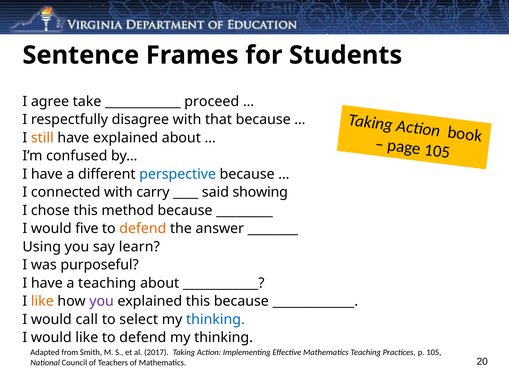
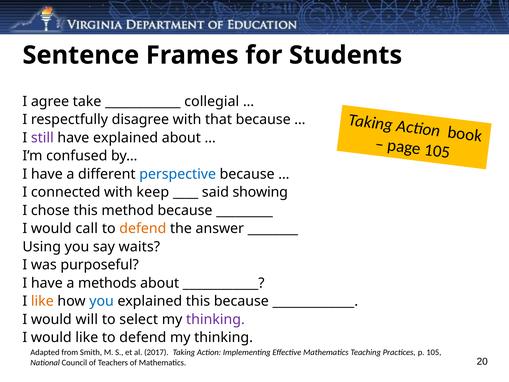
proceed: proceed -> collegial
still colour: orange -> purple
carry: carry -> keep
five: five -> call
learn: learn -> waits
a teaching: teaching -> methods
you at (102, 301) colour: purple -> blue
call: call -> will
thinking at (215, 319) colour: blue -> purple
